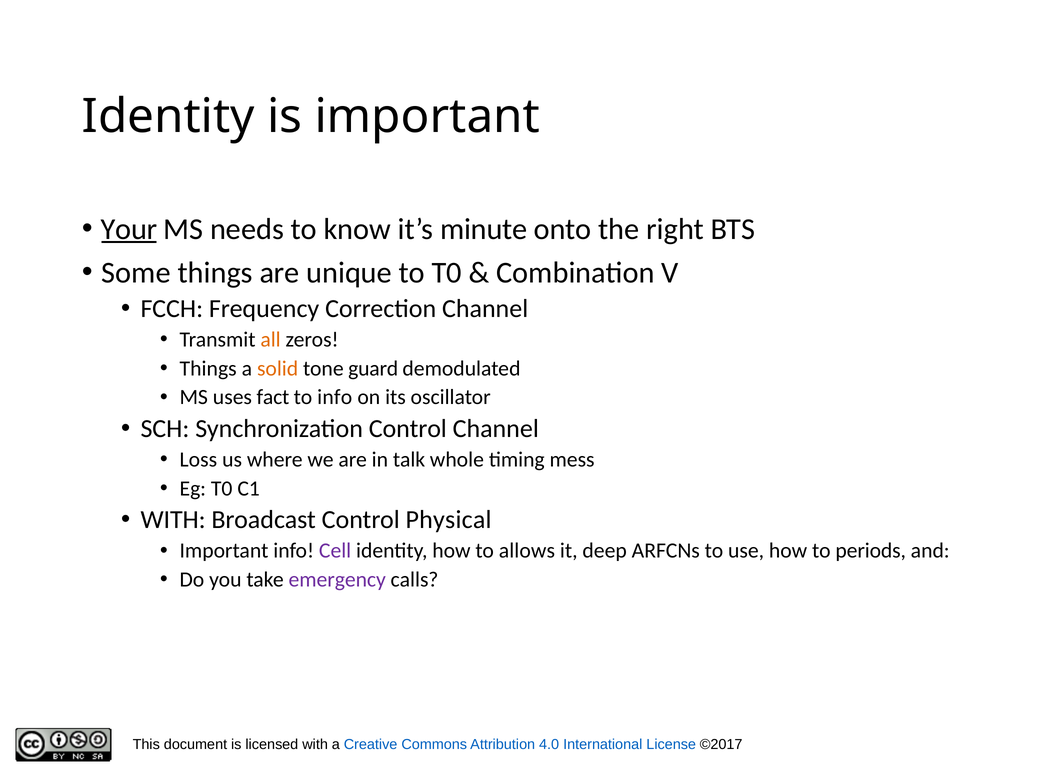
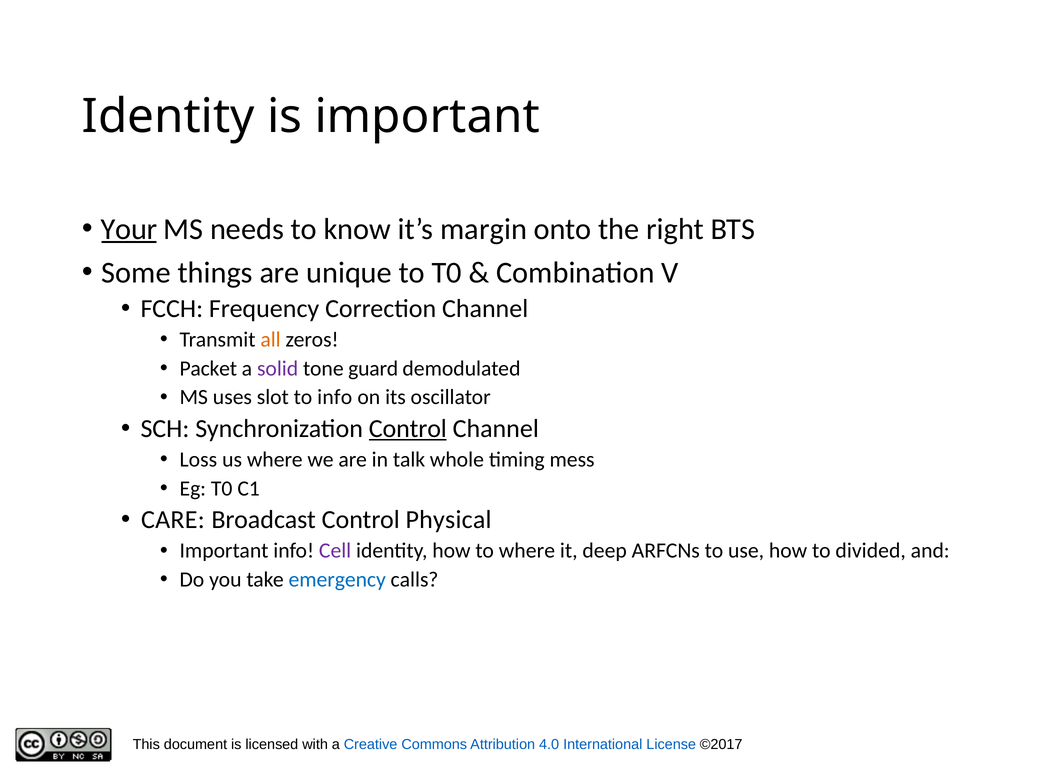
minute: minute -> margin
Things at (208, 369): Things -> Packet
solid colour: orange -> purple
fact: fact -> slot
Control at (408, 429) underline: none -> present
WITH at (173, 520): WITH -> CARE
to allows: allows -> where
periods: periods -> divided
emergency colour: purple -> blue
